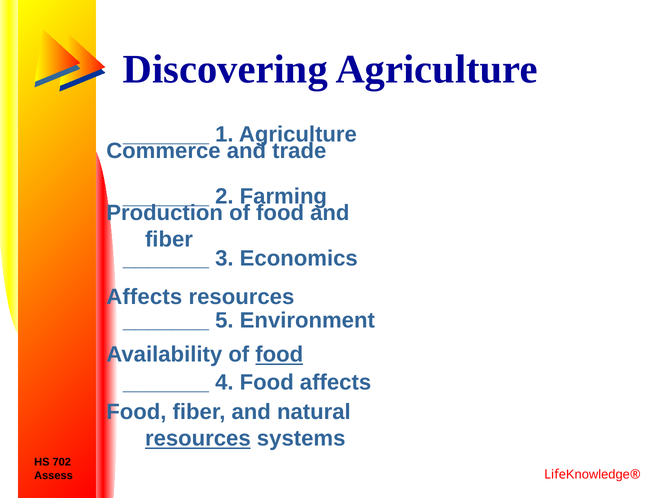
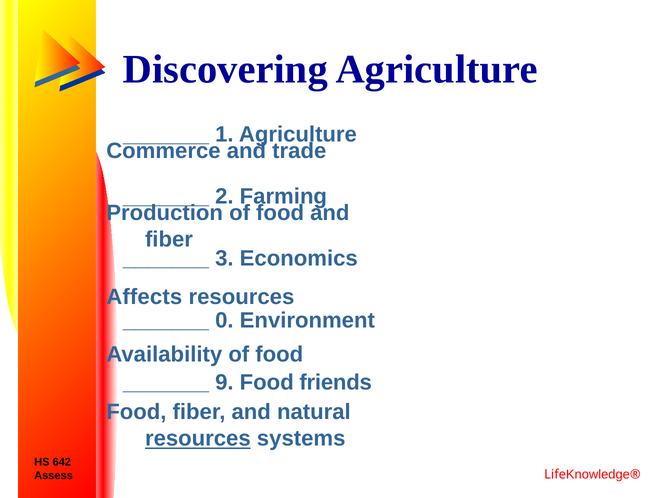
5: 5 -> 0
food at (279, 355) underline: present -> none
4: 4 -> 9
Food affects: affects -> friends
702: 702 -> 642
